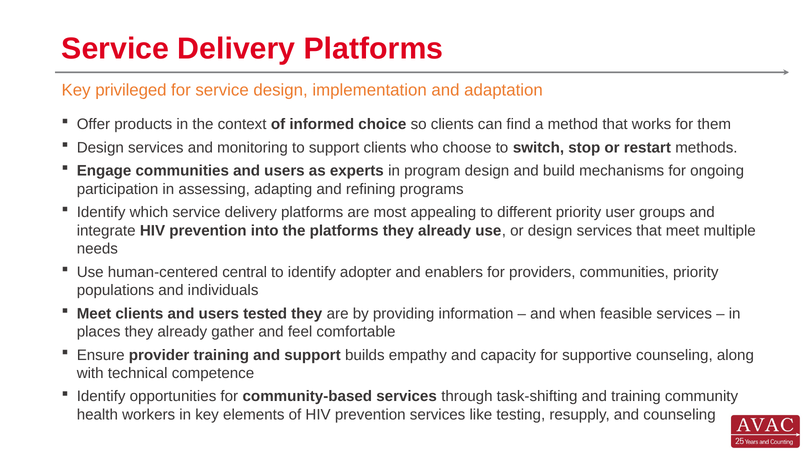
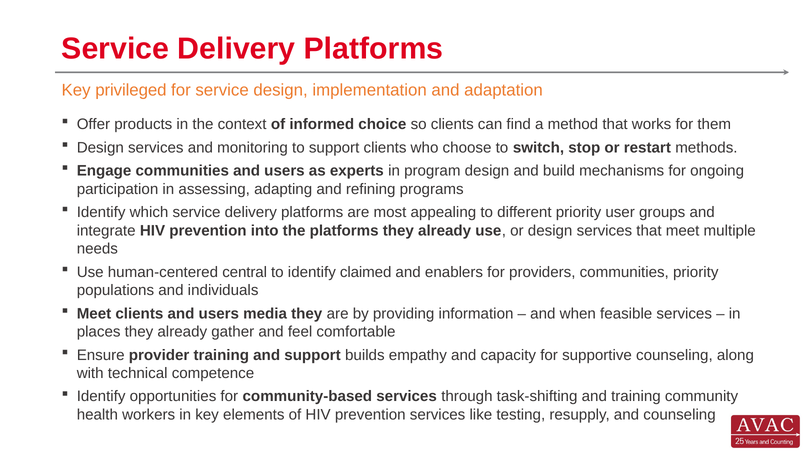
adopter: adopter -> claimed
tested: tested -> media
